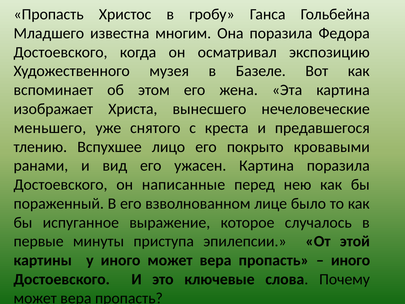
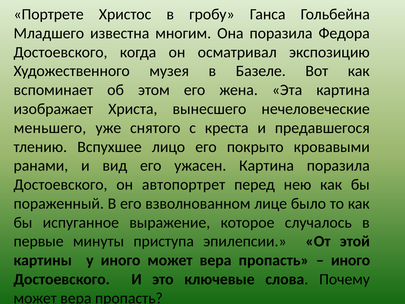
Пропасть at (49, 14): Пропасть -> Портрете
написанные: написанные -> автопортрет
